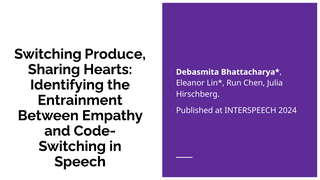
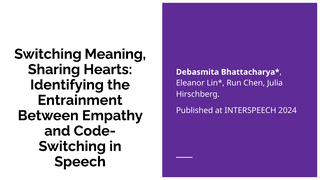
Produce: Produce -> Meaning
